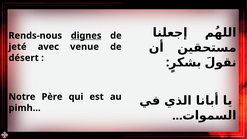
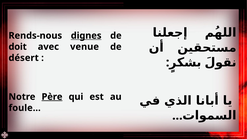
jeté: jeté -> doit
Père underline: none -> present
pimh…: pimh… -> foule…
